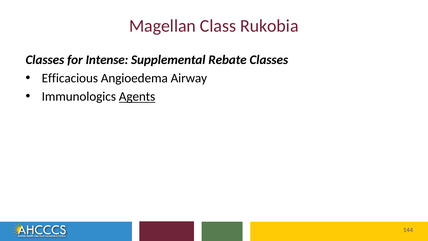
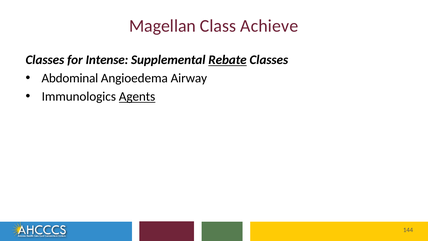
Rukobia: Rukobia -> Achieve
Rebate underline: none -> present
Efficacious: Efficacious -> Abdominal
